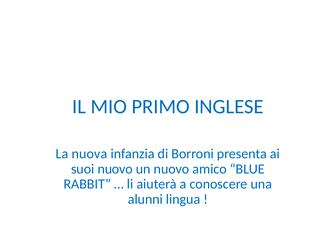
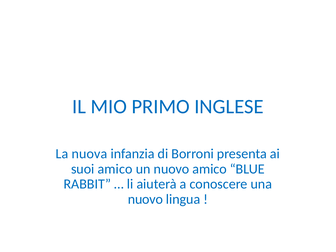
suoi nuovo: nuovo -> amico
alunni at (145, 199): alunni -> nuovo
